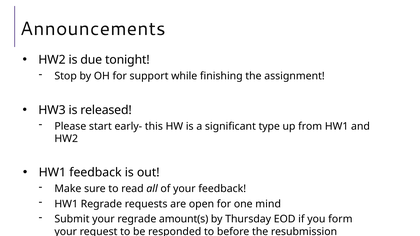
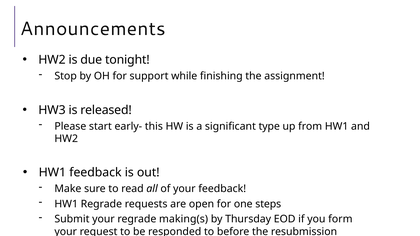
mind: mind -> steps
amount(s: amount(s -> making(s
